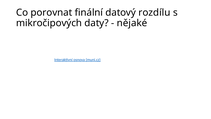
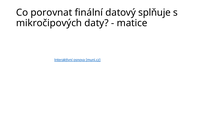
rozdílu: rozdílu -> splňuje
nějaké: nějaké -> matice
